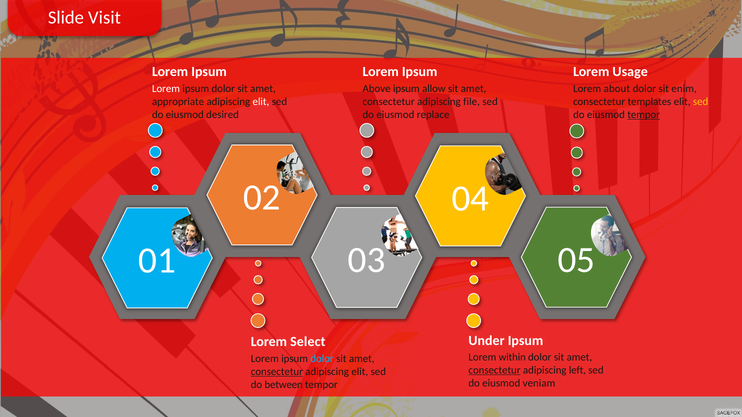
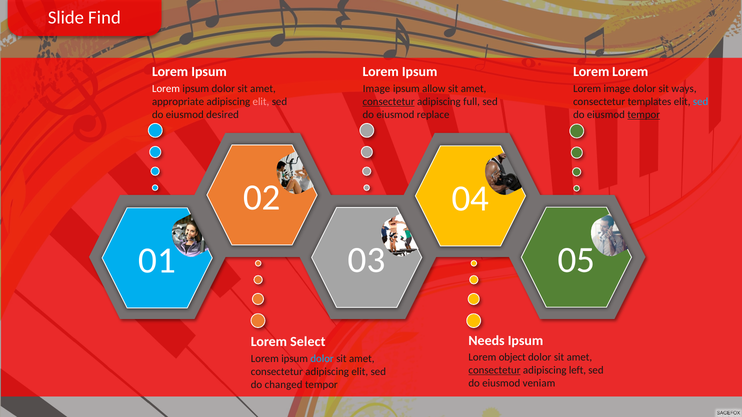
Visit: Visit -> Find
Usage at (630, 72): Usage -> Lorem
Above at (377, 89): Above -> Image
Lorem about: about -> image
enim: enim -> ways
elit at (261, 102) colour: white -> pink
consectetur at (389, 102) underline: none -> present
file: file -> full
sed at (701, 102) colour: yellow -> light blue
Under: Under -> Needs
within: within -> object
consectetur at (277, 372) underline: present -> none
between: between -> changed
